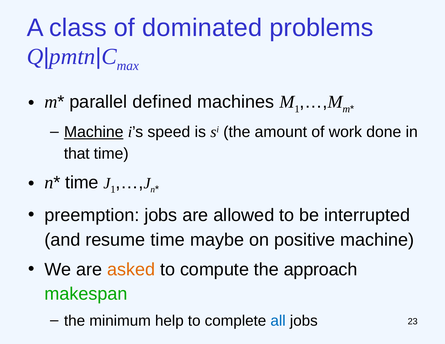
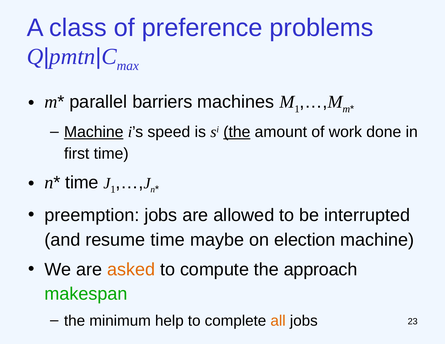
dominated: dominated -> preference
defined: defined -> barriers
the at (237, 132) underline: none -> present
that: that -> first
positive: positive -> election
all colour: blue -> orange
